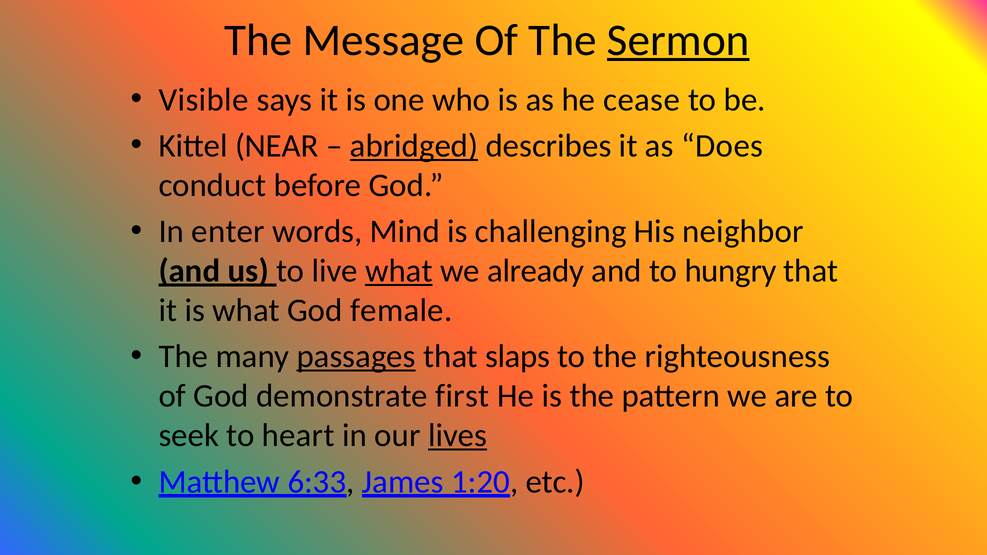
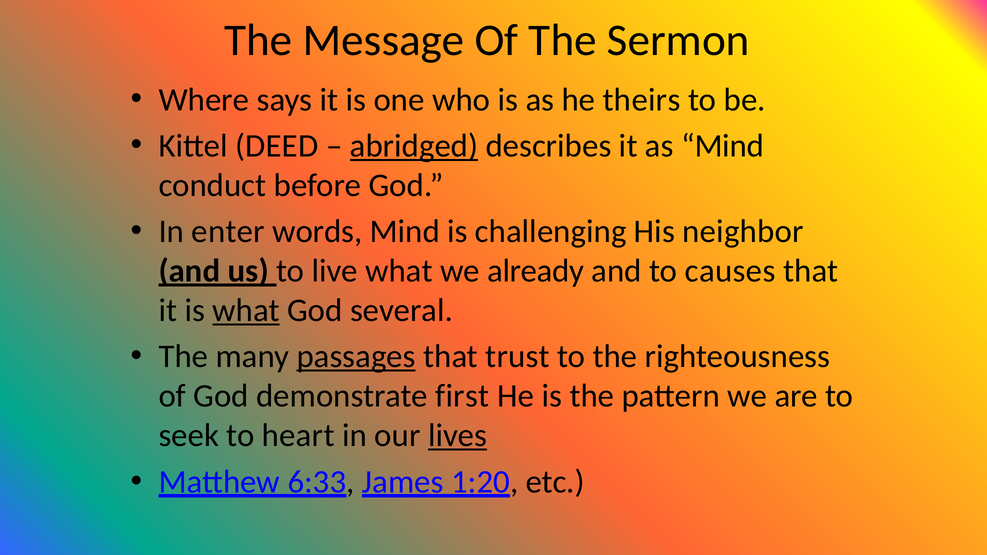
Sermon underline: present -> none
Visible: Visible -> Where
cease: cease -> theirs
NEAR: NEAR -> DEED
as Does: Does -> Mind
what at (399, 271) underline: present -> none
hungry: hungry -> causes
what at (246, 311) underline: none -> present
female: female -> several
slaps: slaps -> trust
